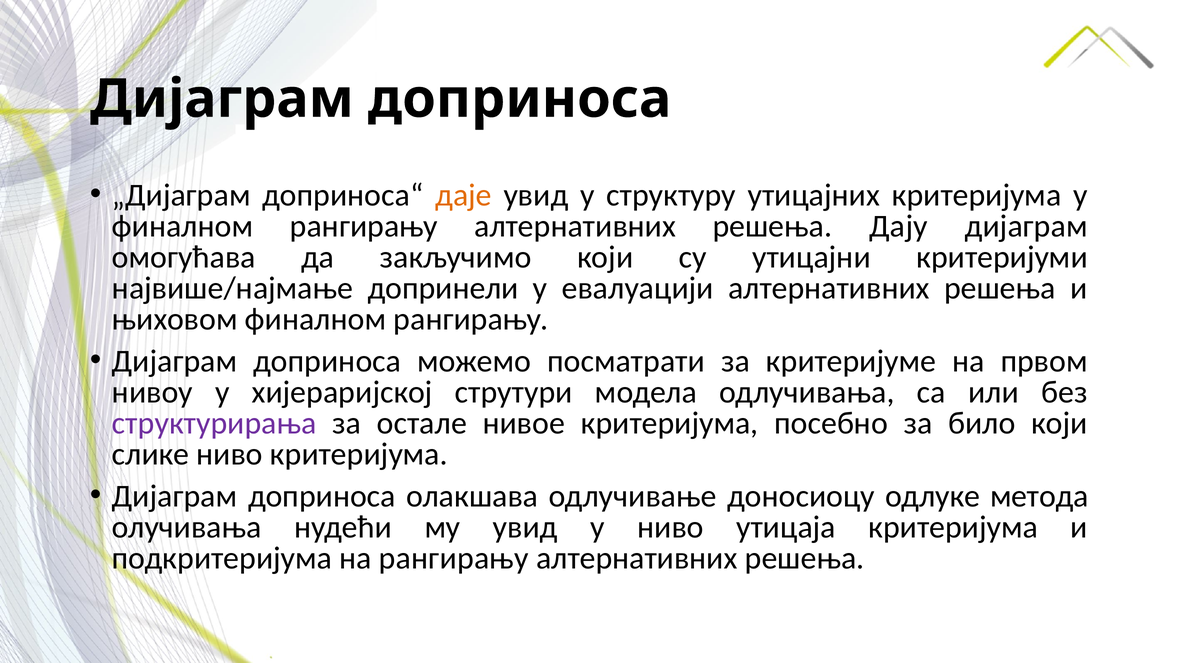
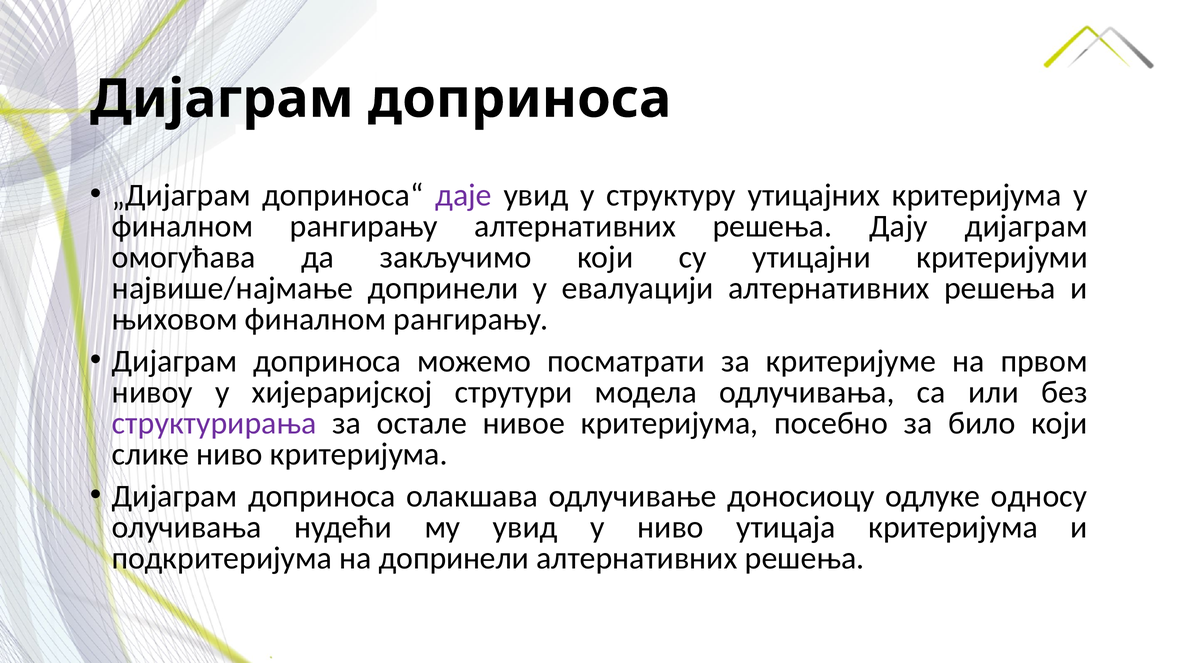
даје colour: orange -> purple
метода: метода -> односу
на рангирању: рангирању -> допринели
